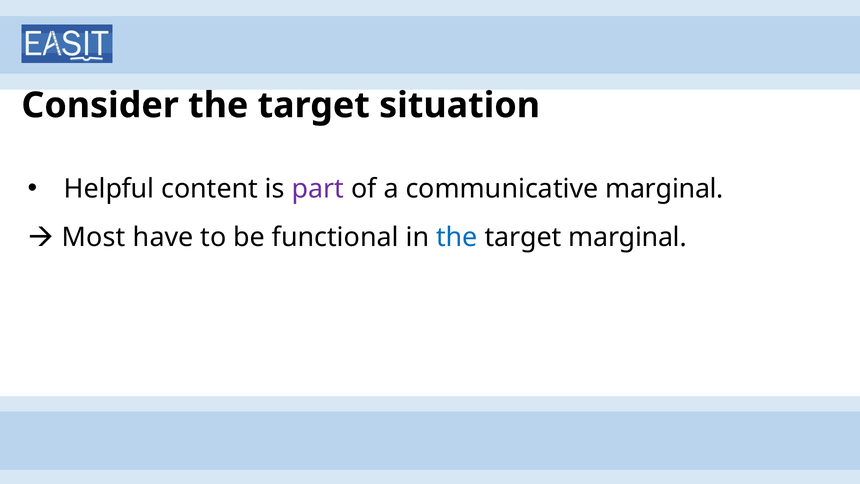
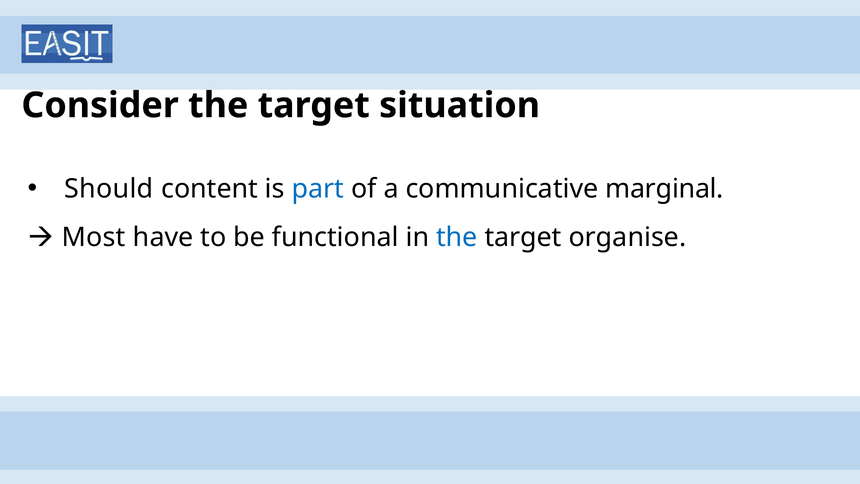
Helpful: Helpful -> Should
part colour: purple -> blue
target marginal: marginal -> organise
